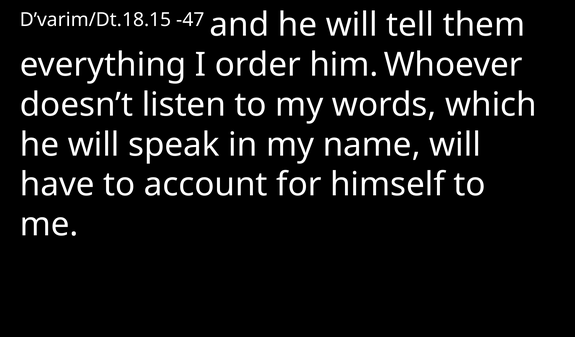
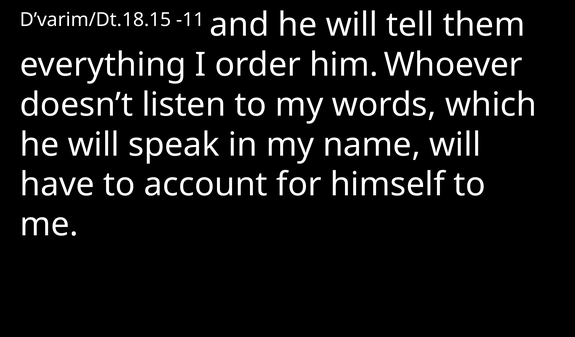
-47: -47 -> -11
